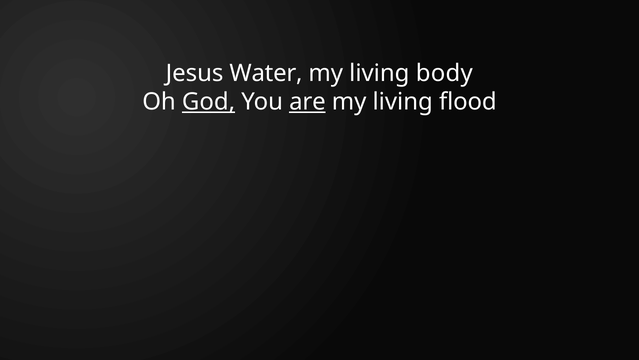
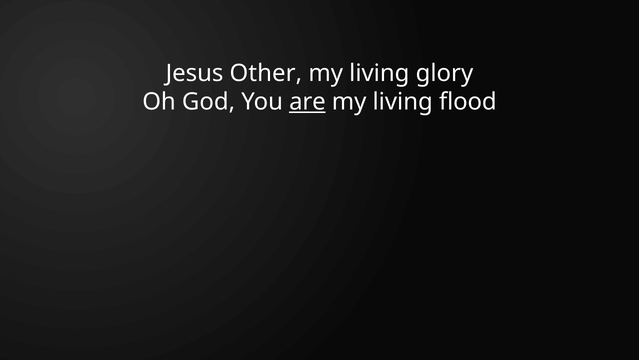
Water: Water -> Other
body: body -> glory
God underline: present -> none
